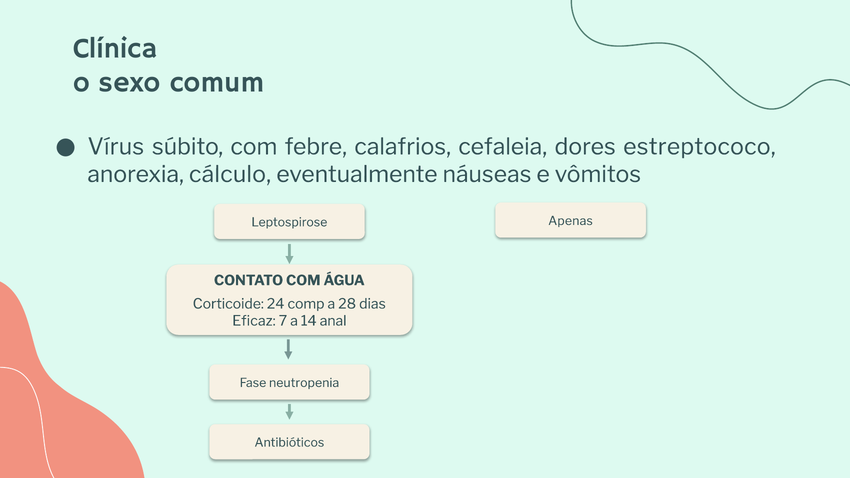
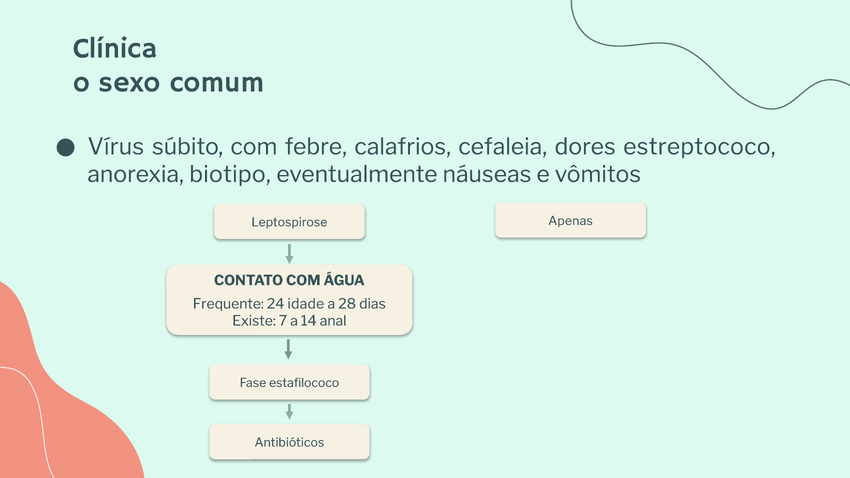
cálculo: cálculo -> biotipo
Corticoide: Corticoide -> Frequente
comp: comp -> idade
Eficaz: Eficaz -> Existe
neutropenia: neutropenia -> estafilococo
